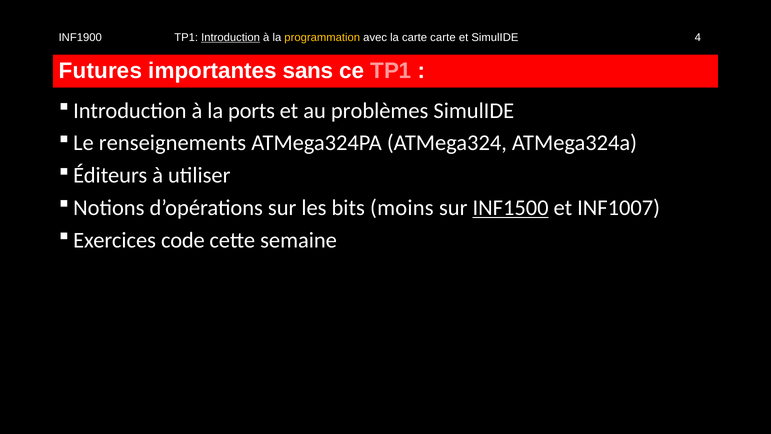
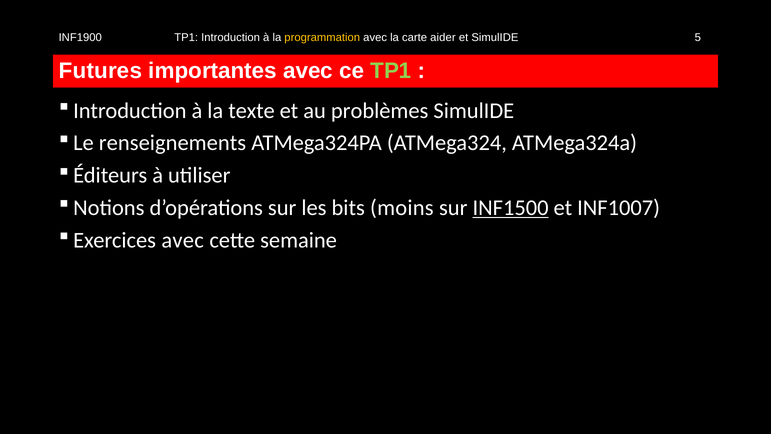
Introduction at (231, 37) underline: present -> none
carte carte: carte -> aider
4: 4 -> 5
importantes sans: sans -> avec
TP1 at (391, 71) colour: pink -> light green
ports: ports -> texte
Exercices code: code -> avec
